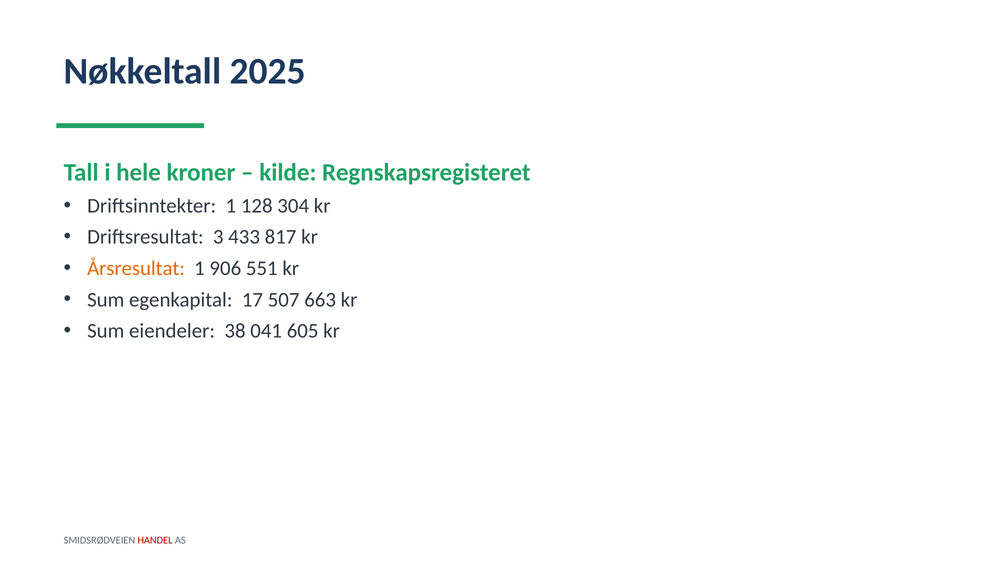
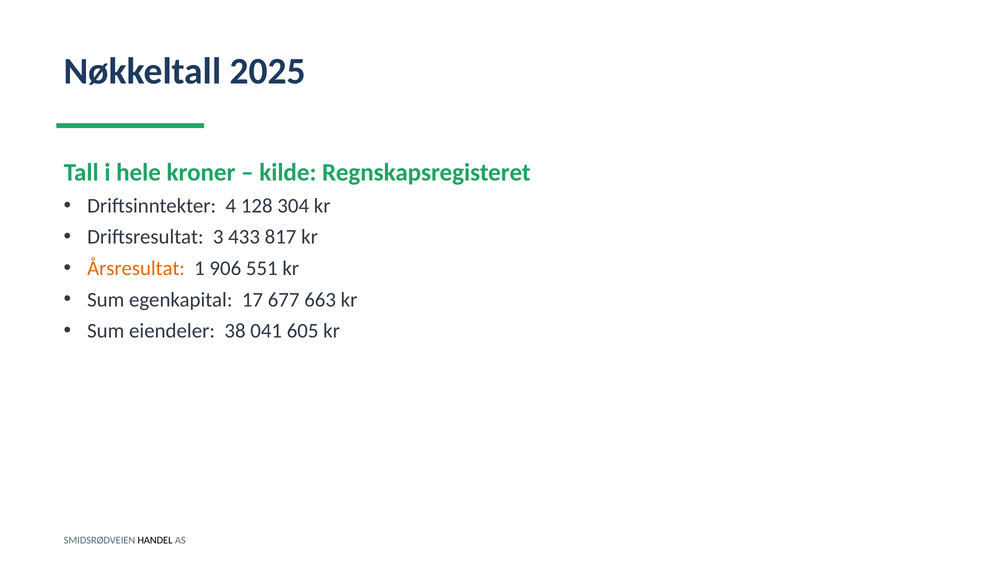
Driftsinntekter 1: 1 -> 4
507: 507 -> 677
HANDEL colour: red -> black
